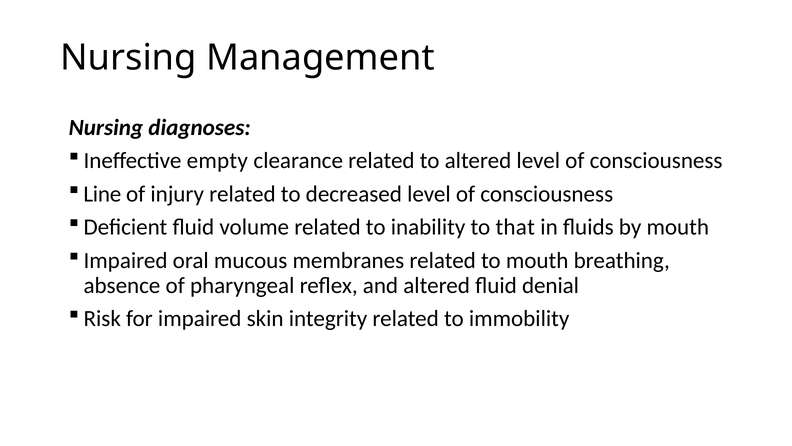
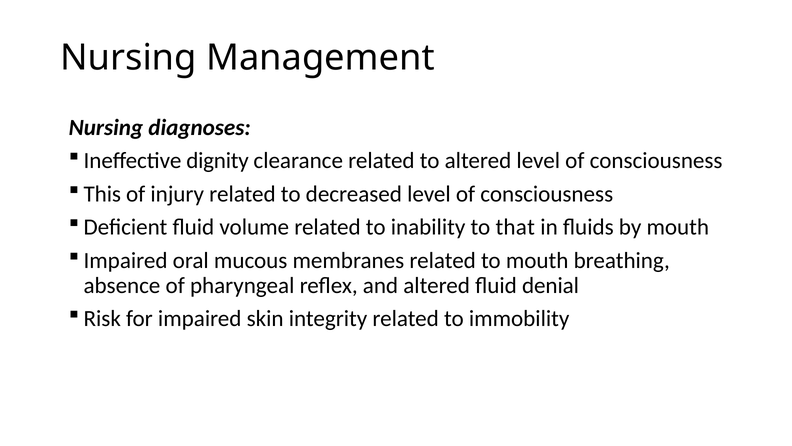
empty: empty -> dignity
Line: Line -> This
